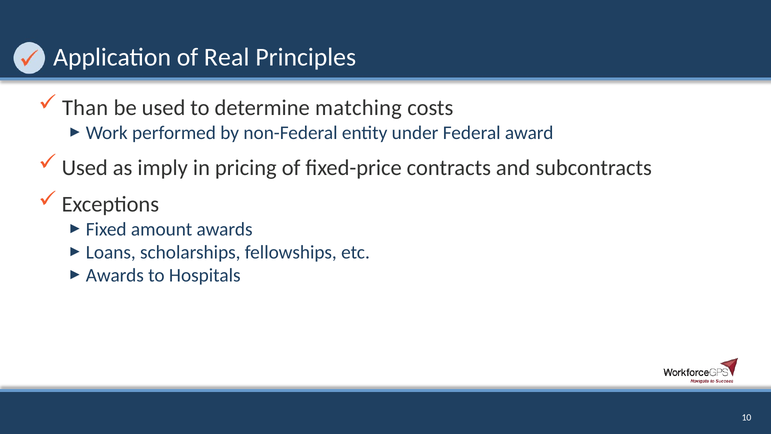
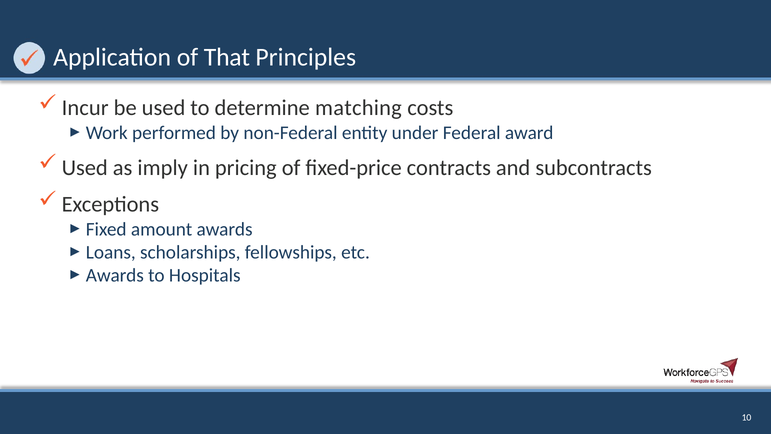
Real: Real -> That
Than: Than -> Incur
